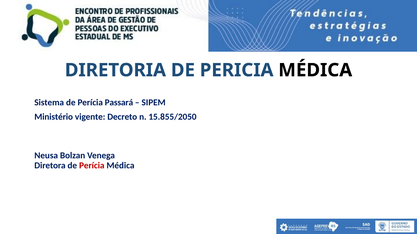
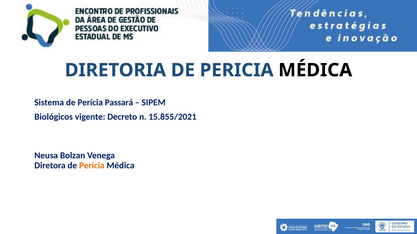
Ministério: Ministério -> Biológicos
15.855/2050: 15.855/2050 -> 15.855/2021
Perícia at (92, 166) colour: red -> orange
